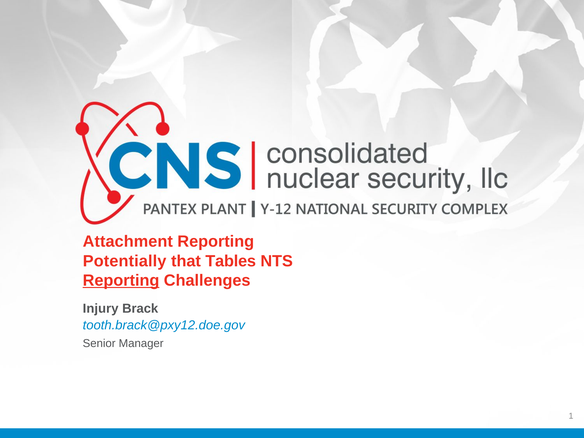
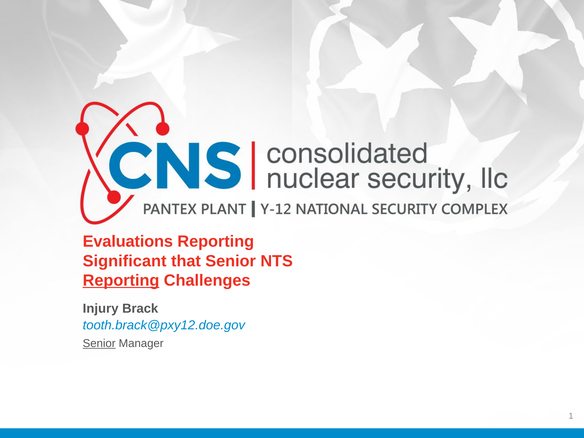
Attachment: Attachment -> Evaluations
Potentially: Potentially -> Significant
that Tables: Tables -> Senior
Senior at (99, 343) underline: none -> present
